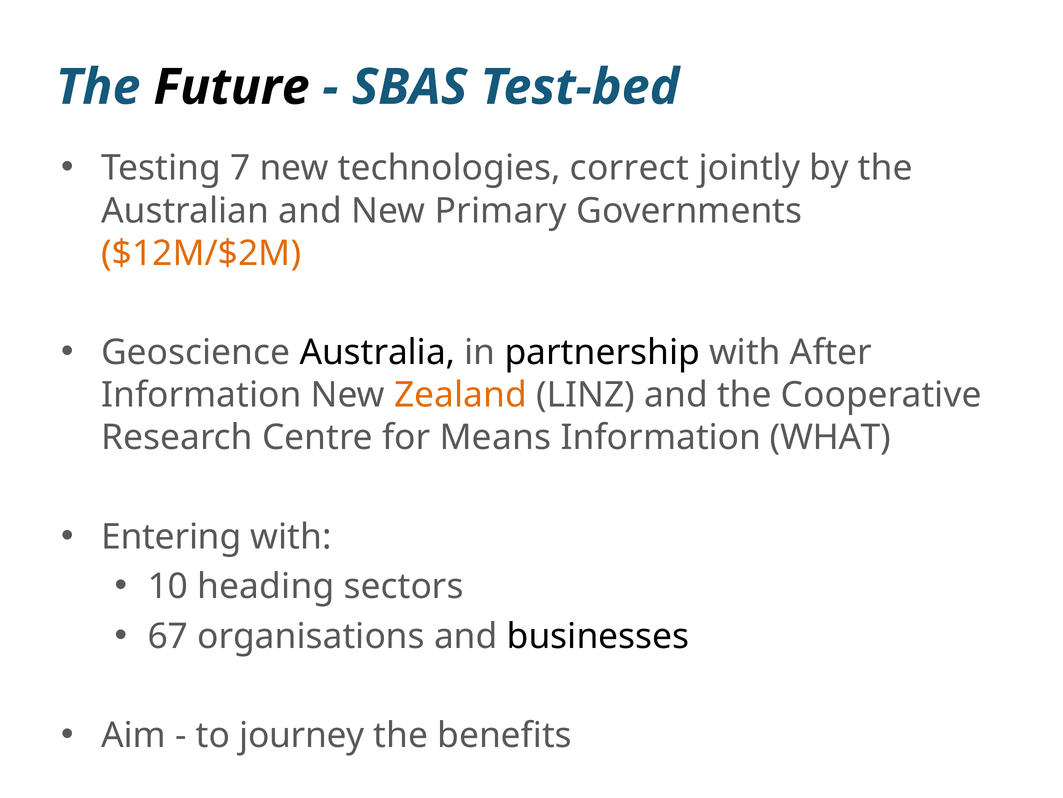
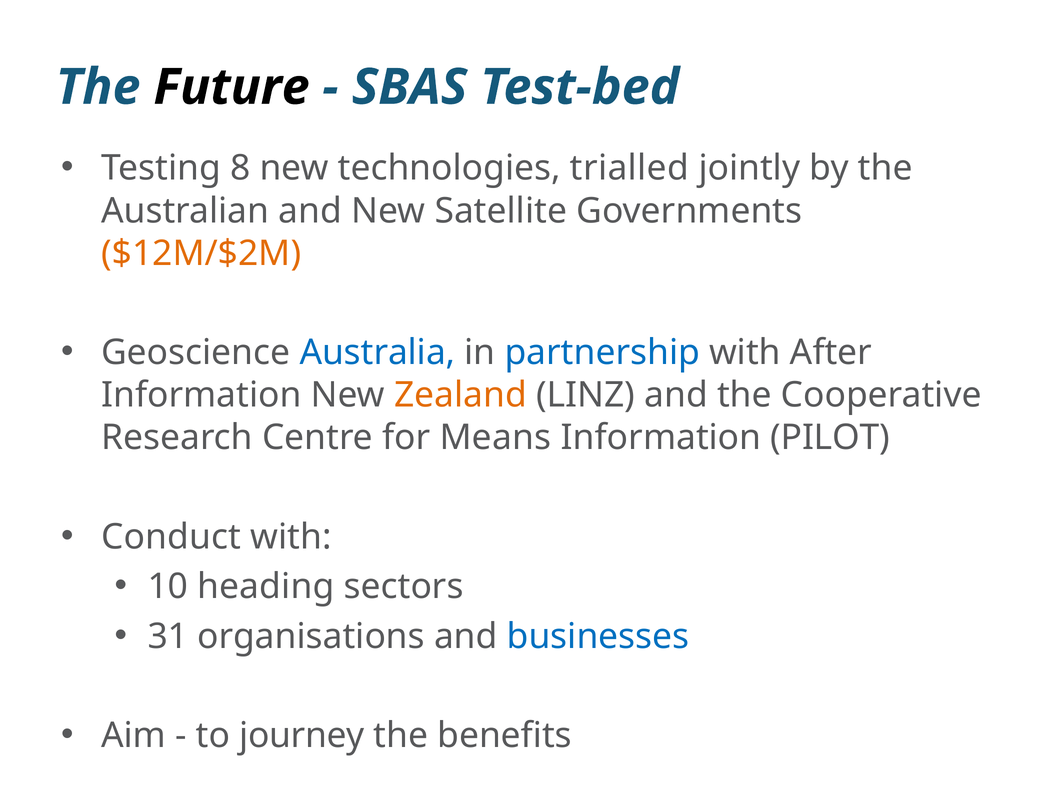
7: 7 -> 8
correct: correct -> trialled
Primary: Primary -> Satellite
Australia colour: black -> blue
partnership colour: black -> blue
WHAT: WHAT -> PILOT
Entering: Entering -> Conduct
67: 67 -> 31
businesses colour: black -> blue
